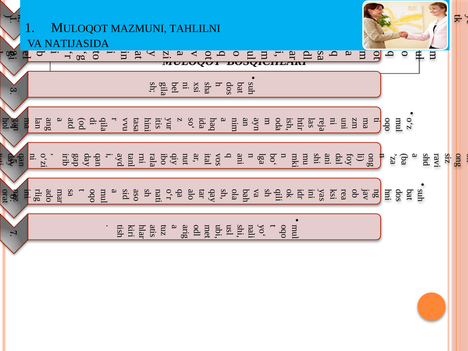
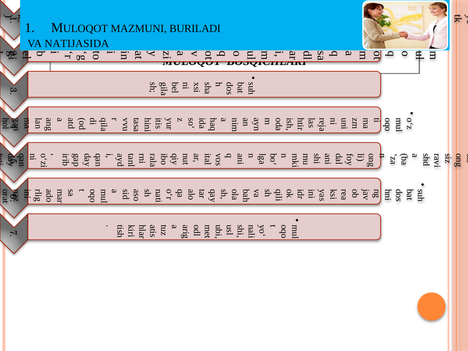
TAHLILNI: TAHLILNI -> BURILADI
